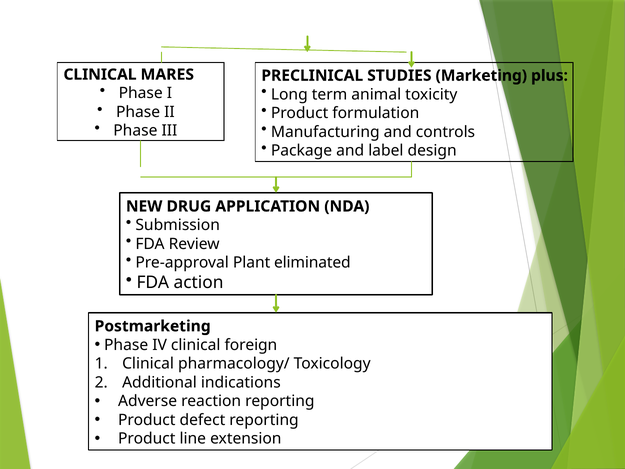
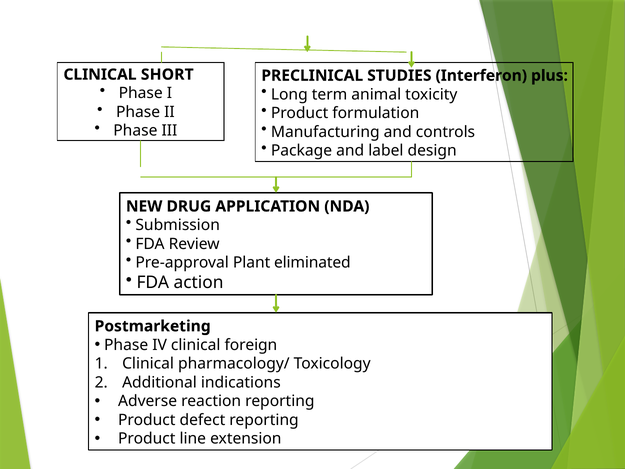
MARES: MARES -> SHORT
Marketing: Marketing -> Interferon
